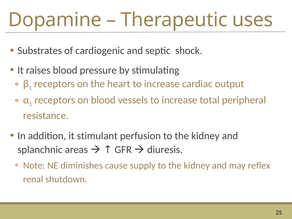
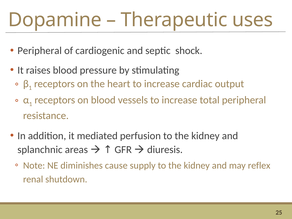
Substrates at (40, 51): Substrates -> Peripheral
stimulant: stimulant -> mediated
